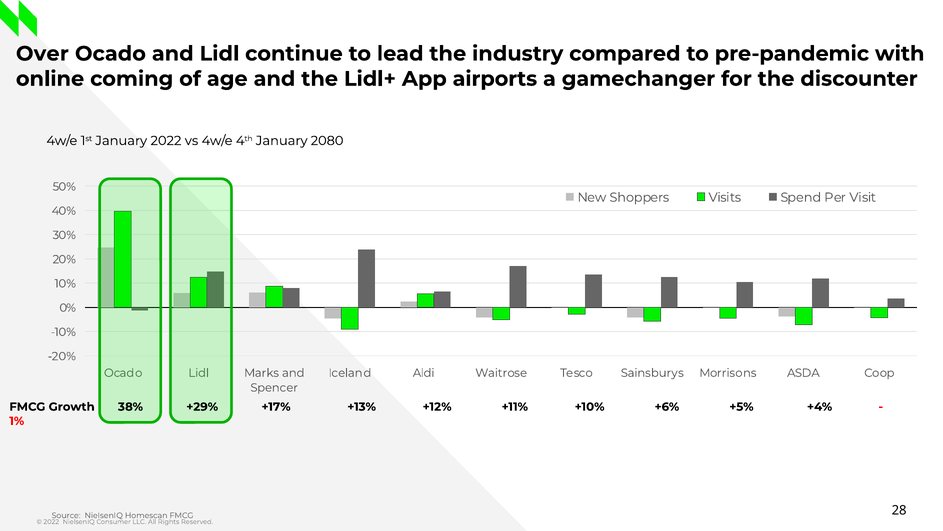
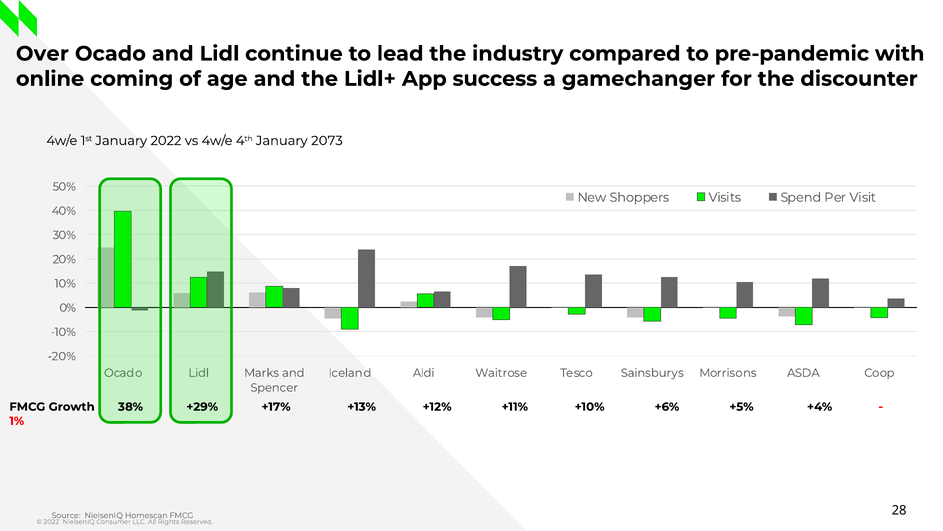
airports: airports -> success
2080: 2080 -> 2073
